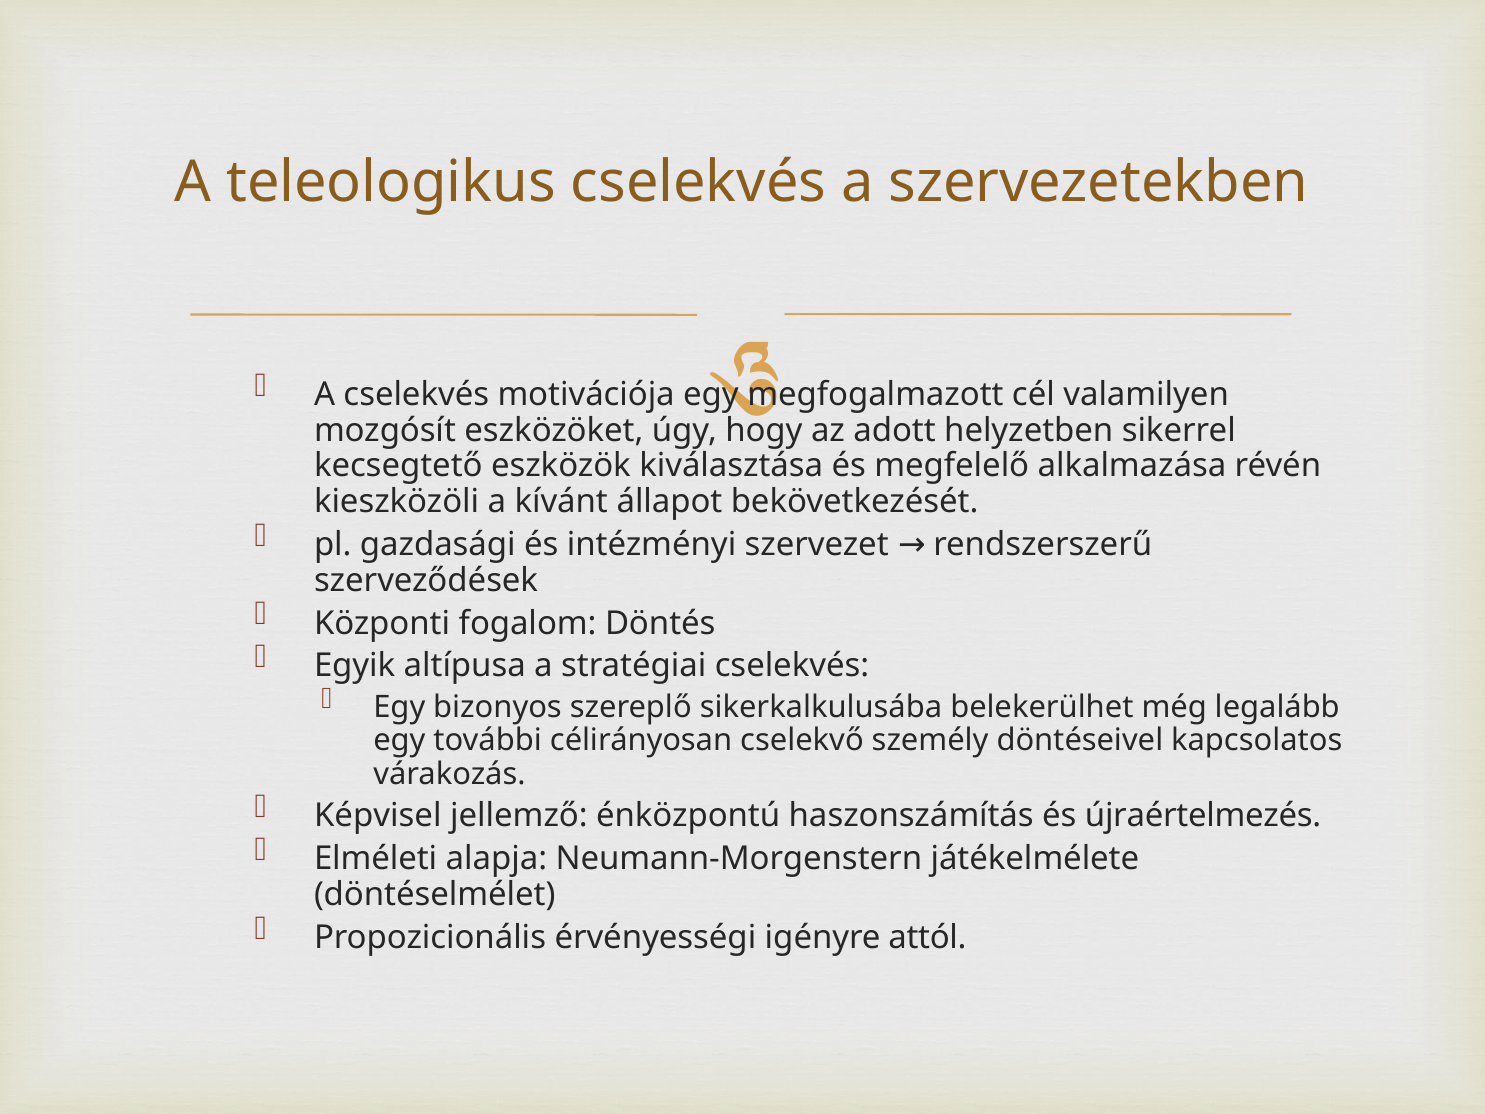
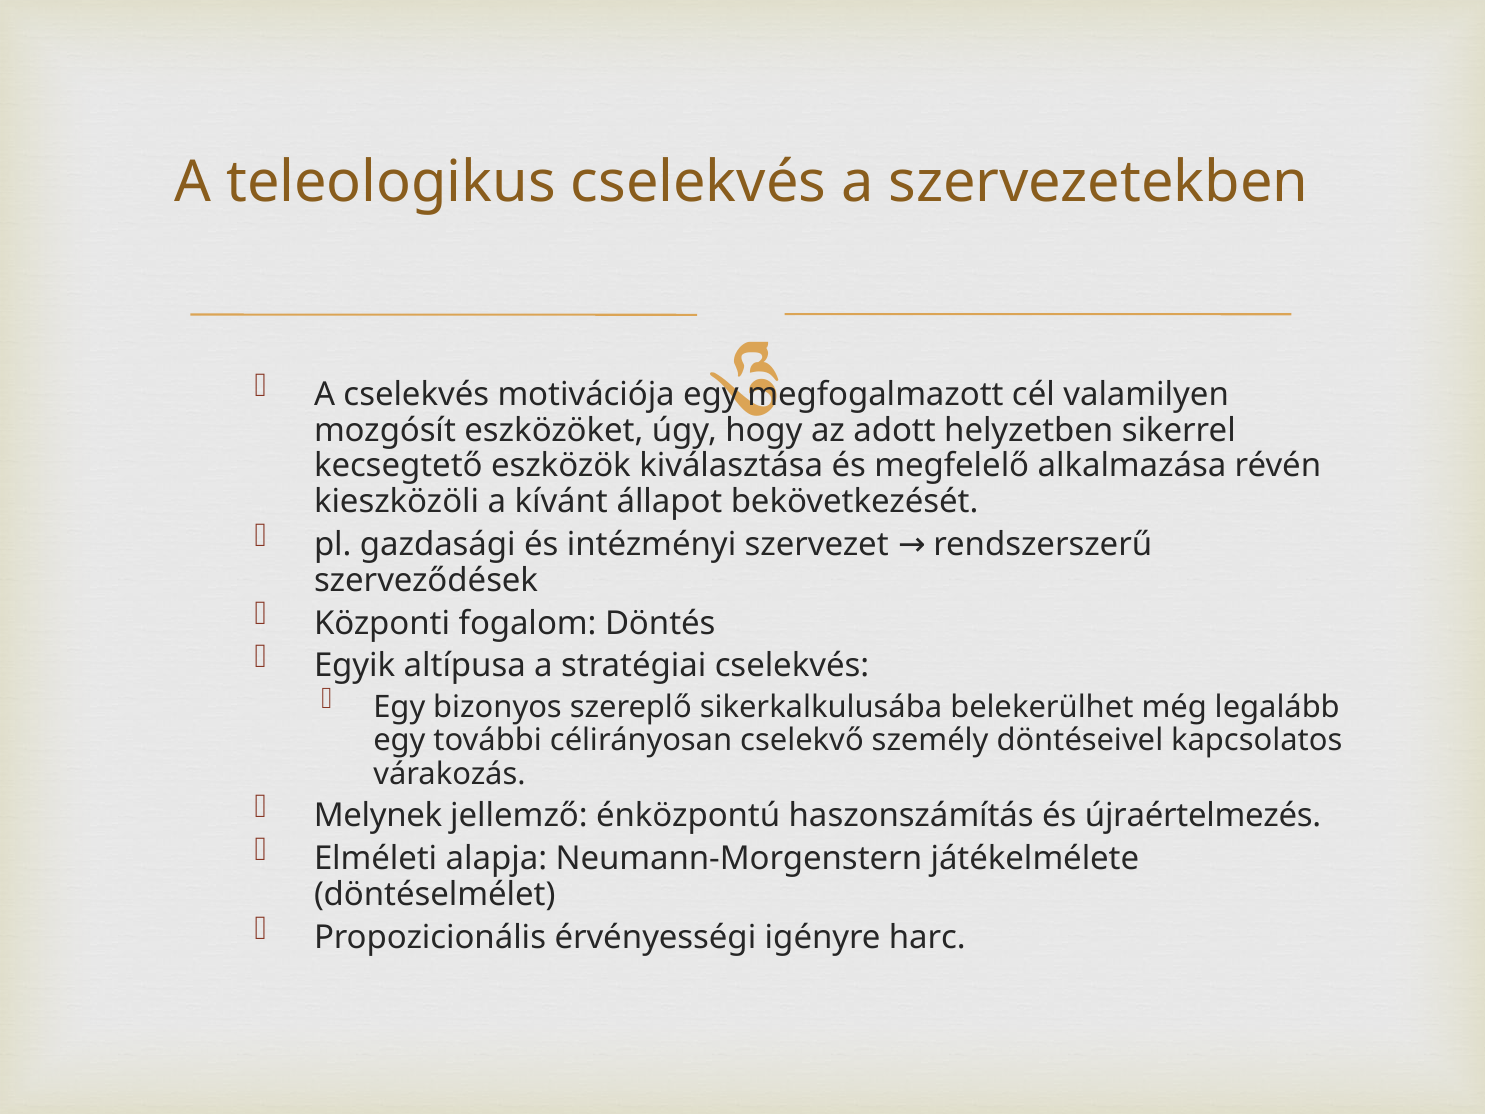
Képvisel: Képvisel -> Melynek
attól: attól -> harc
